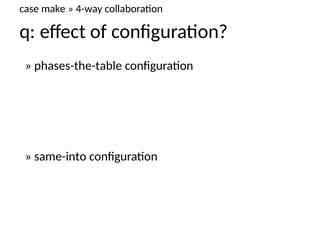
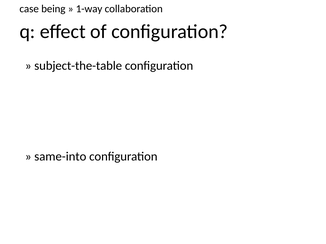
make: make -> being
4-way: 4-way -> 1-way
phases-the-table: phases-the-table -> subject-the-table
